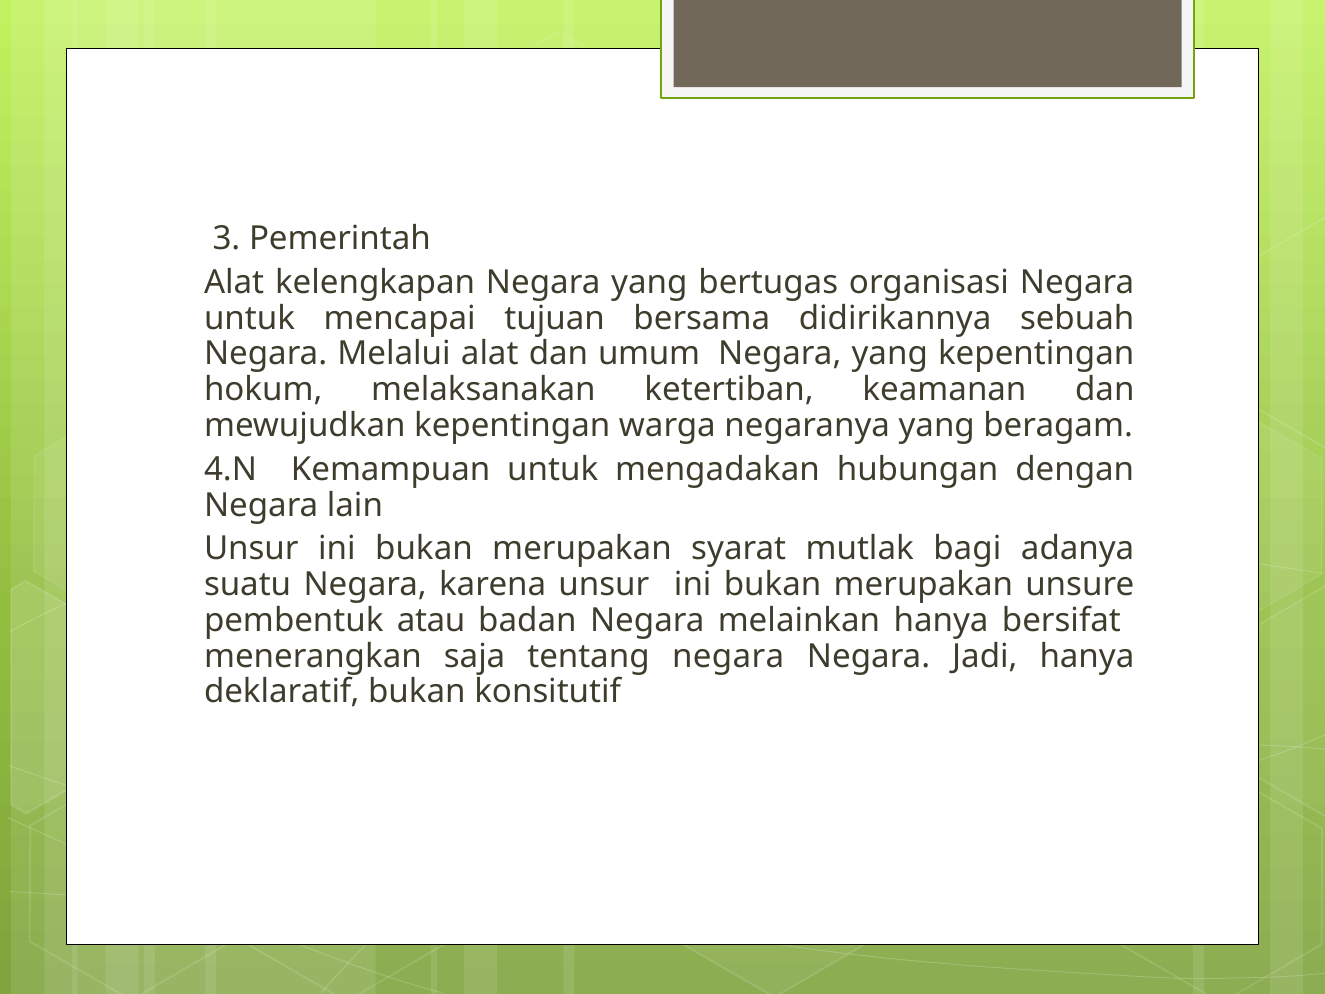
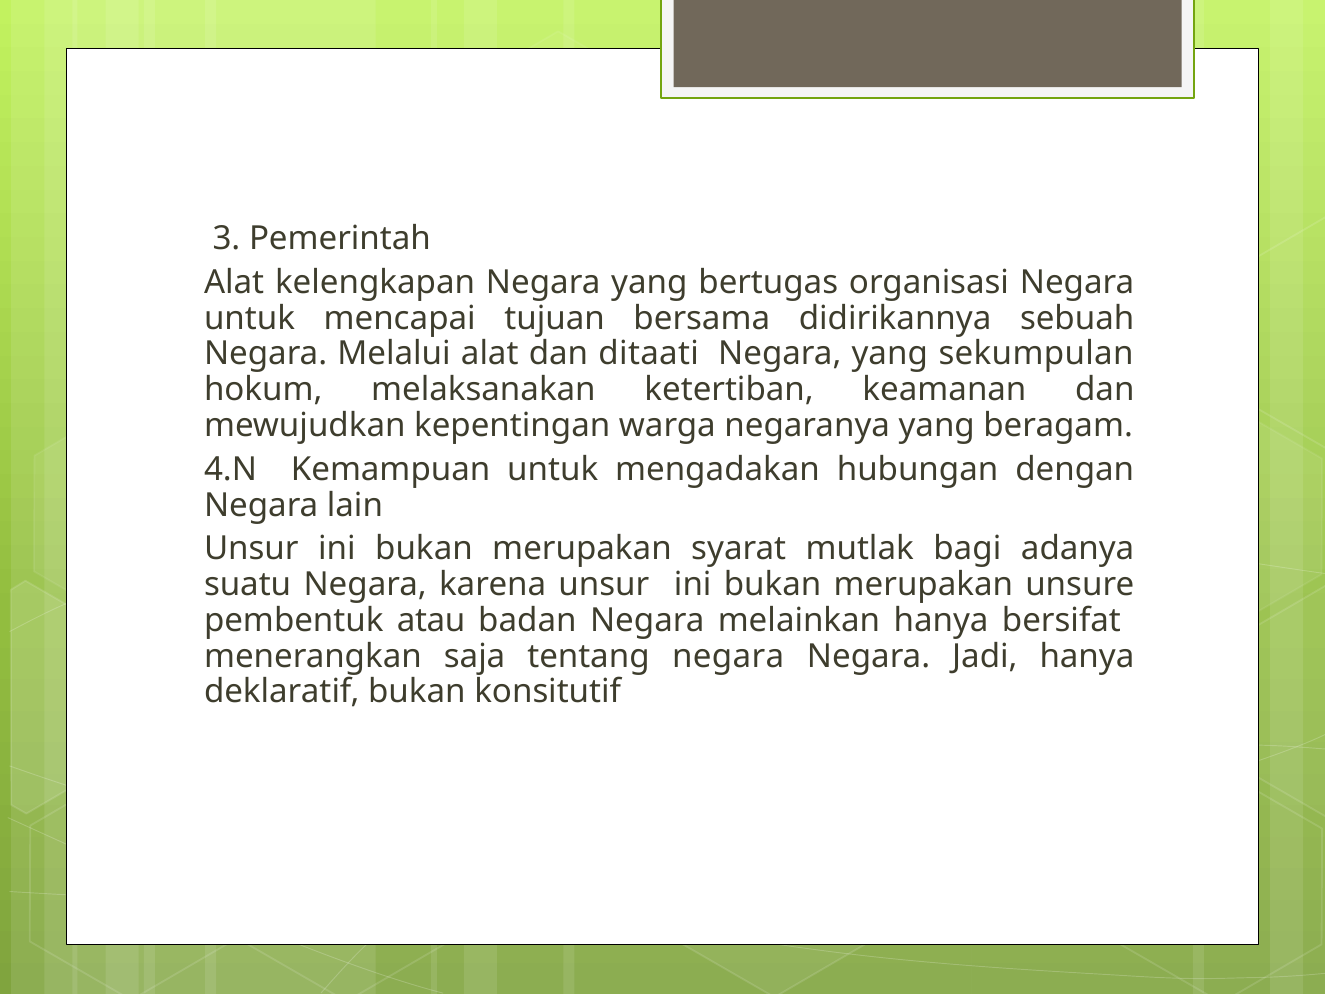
umum: umum -> ditaati
yang kepentingan: kepentingan -> sekumpulan
